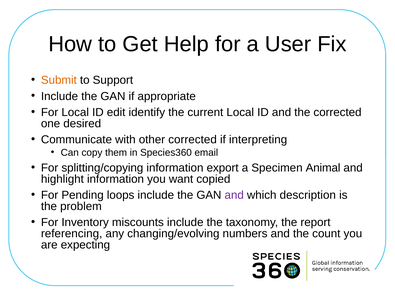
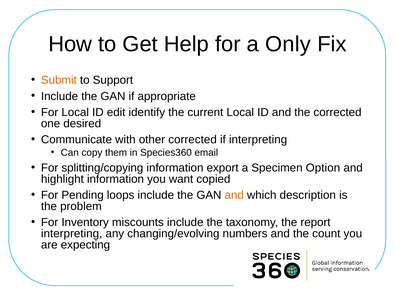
User: User -> Only
Animal: Animal -> Option
and at (234, 195) colour: purple -> orange
referencing at (72, 234): referencing -> interpreting
